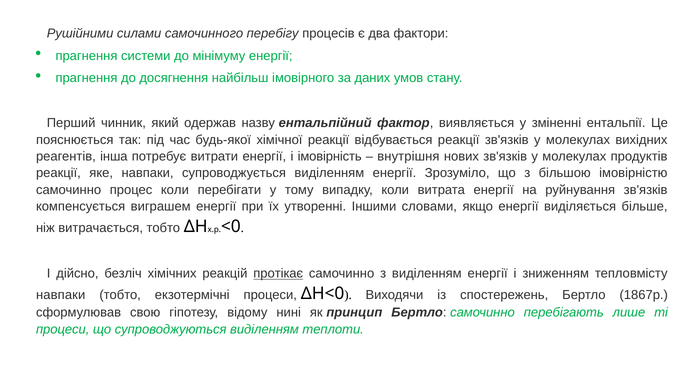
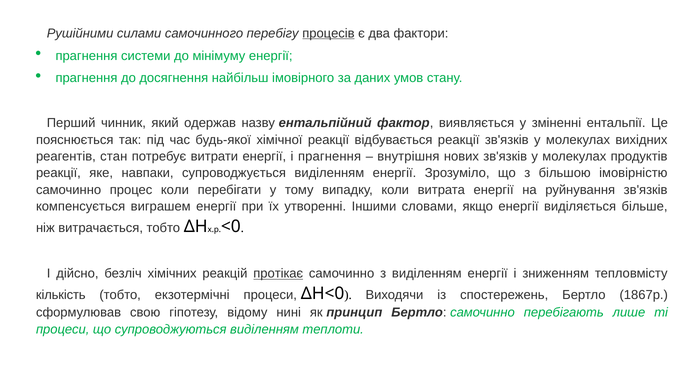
процесів underline: none -> present
інша: інша -> стан
і імовірність: імовірність -> прагнення
навпаки at (61, 295): навпаки -> кількість
